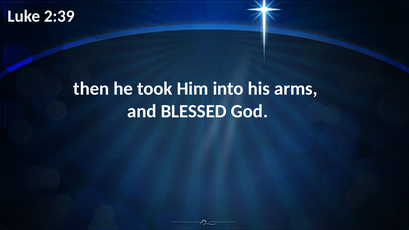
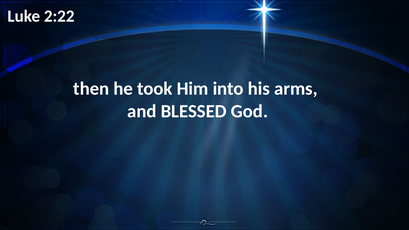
2:39: 2:39 -> 2:22
